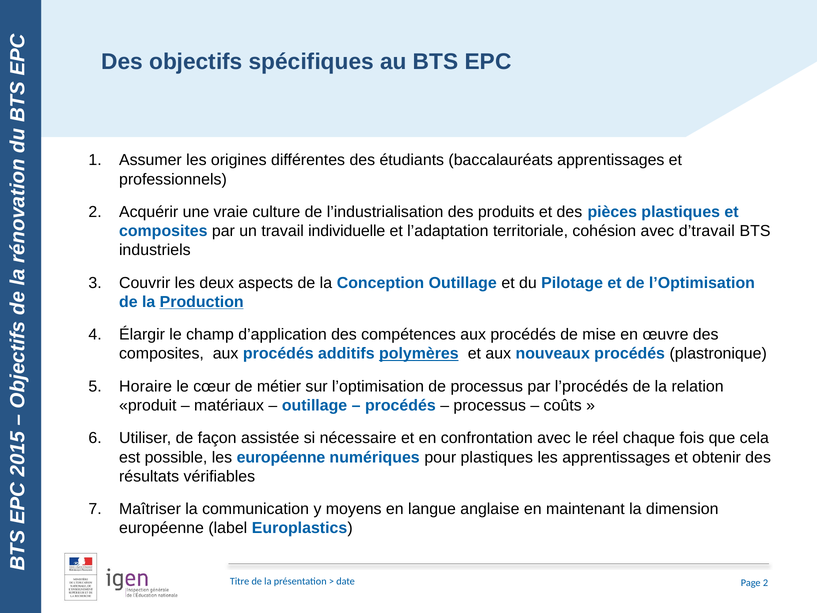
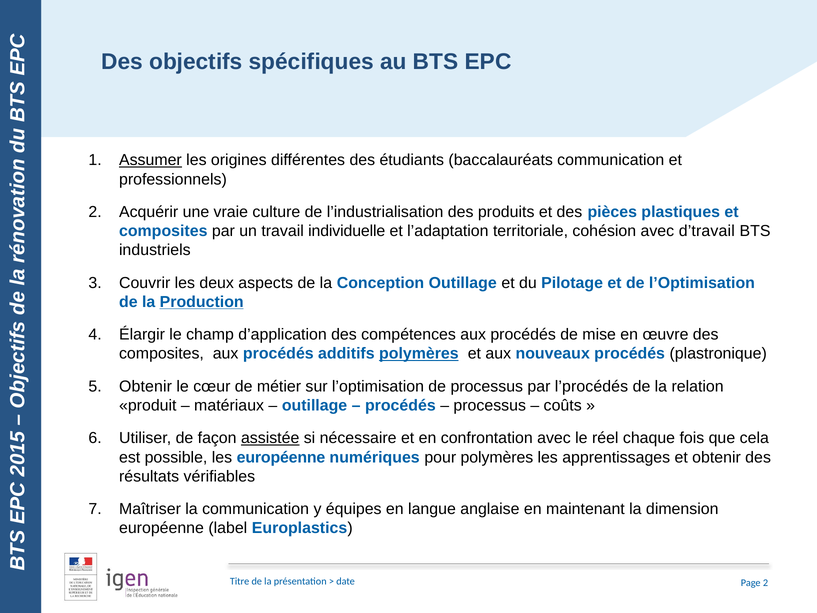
Assumer underline: none -> present
baccalauréats apprentissages: apprentissages -> communication
Horaire at (146, 386): Horaire -> Obtenir
assistée underline: none -> present
pour plastiques: plastiques -> polymères
moyens: moyens -> équipes
